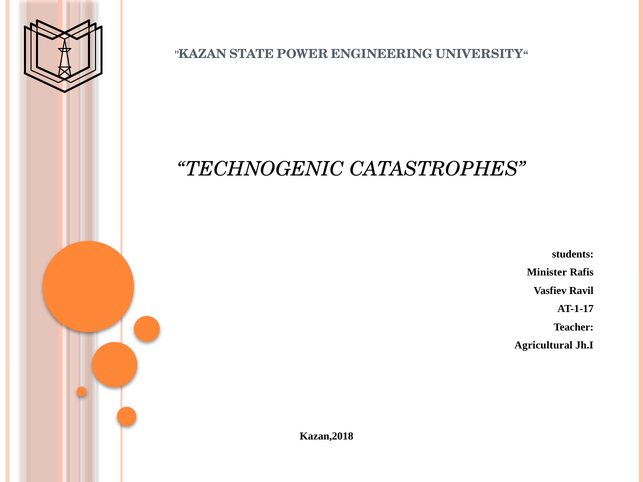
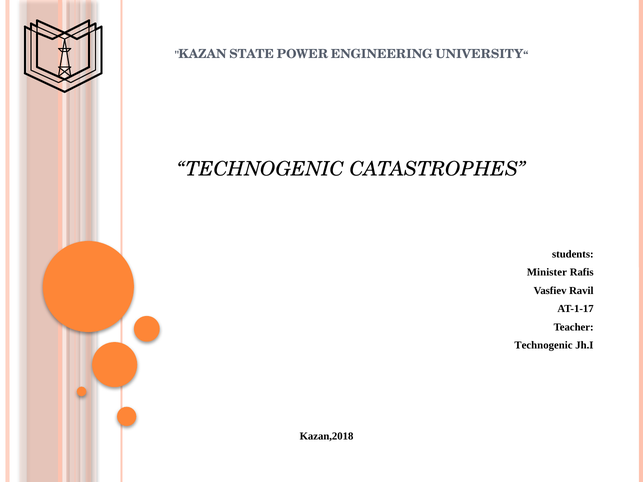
Agricultural at (544, 345): Agricultural -> Technogenic
